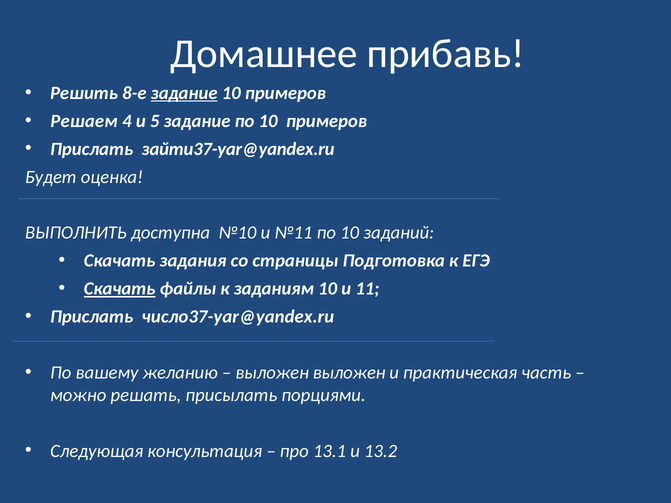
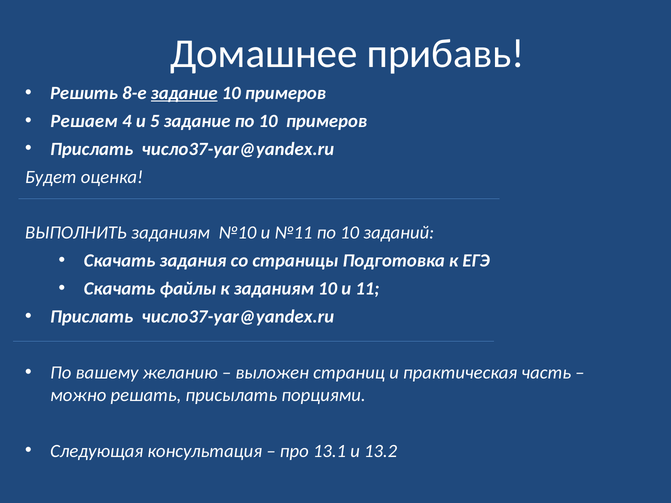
зайти37-yar@yandex.ru at (238, 149): зайти37-yar@yandex.ru -> число37-yar@yandex.ru
ВЫПОЛНИТЬ доступна: доступна -> заданиям
Скачать at (120, 289) underline: present -> none
выложен выложен: выложен -> страниц
